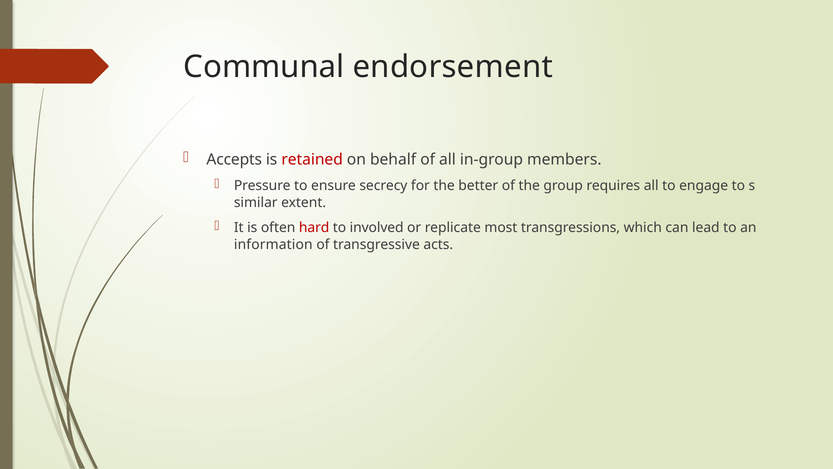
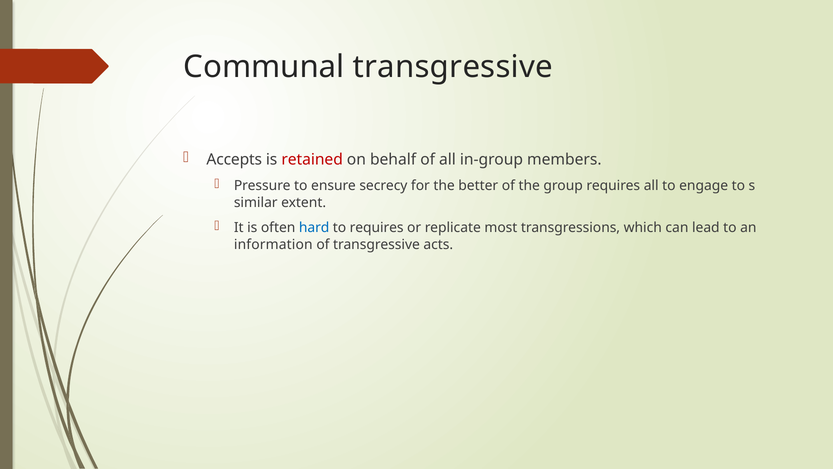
Communal endorsement: endorsement -> transgressive
hard colour: red -> blue
to involved: involved -> requires
